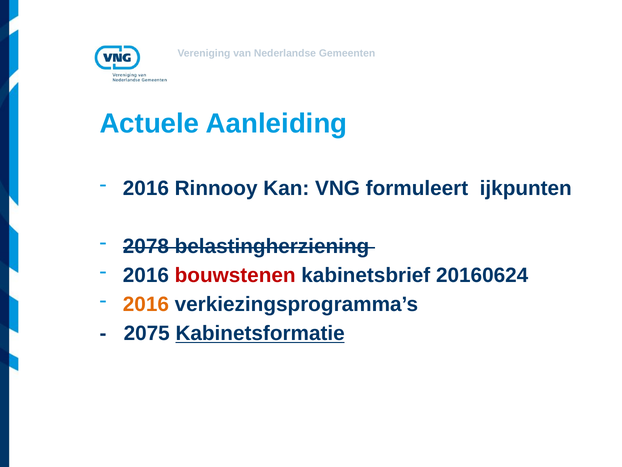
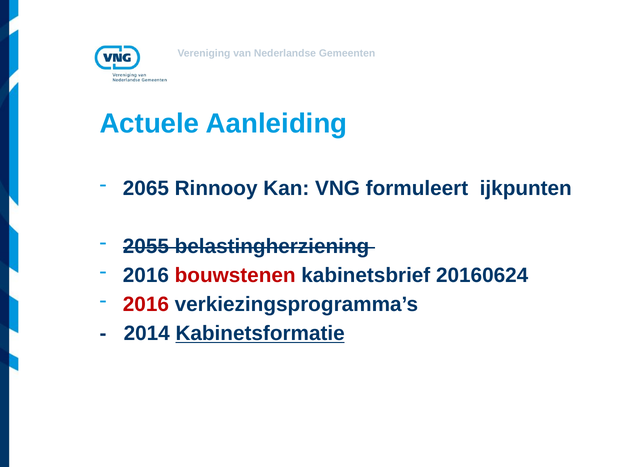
2016 at (146, 188): 2016 -> 2065
2078: 2078 -> 2055
2016 at (146, 304) colour: orange -> red
2075: 2075 -> 2014
